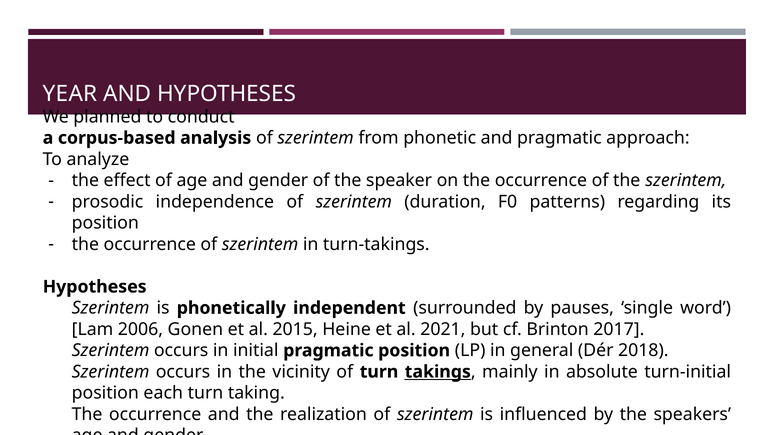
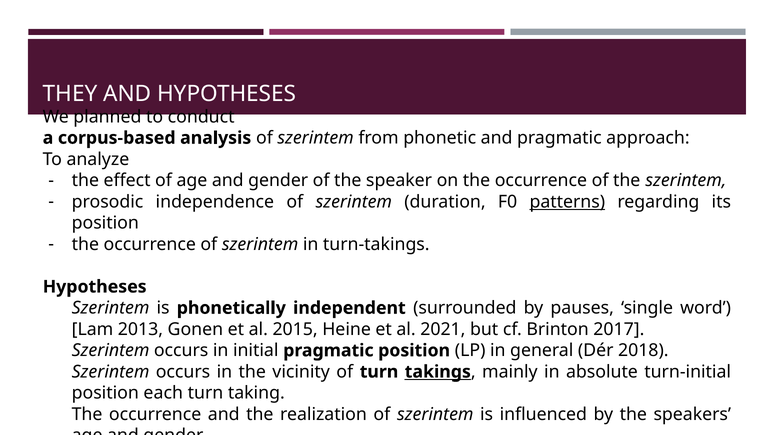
YEAR: YEAR -> THEY
patterns underline: none -> present
2006: 2006 -> 2013
